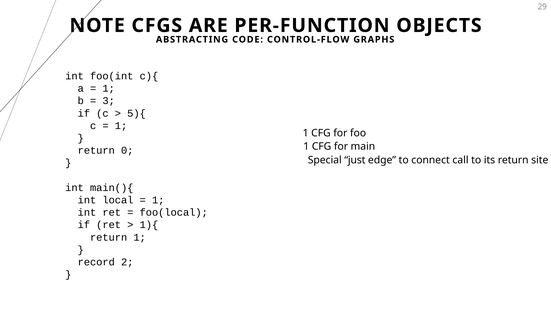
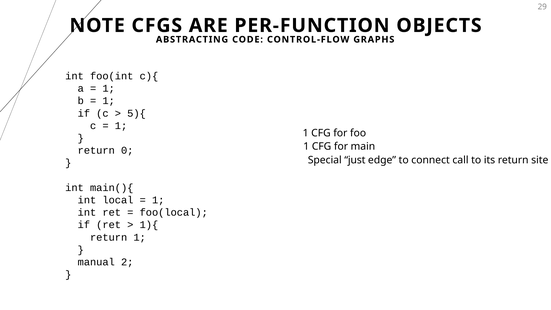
3 at (109, 101): 3 -> 1
record: record -> manual
